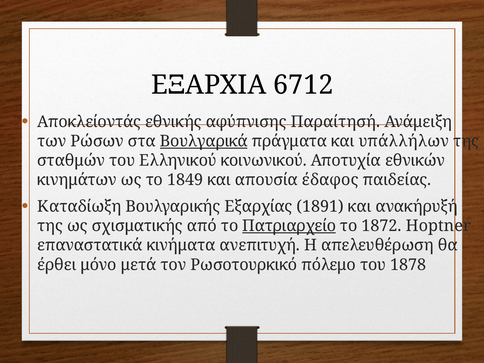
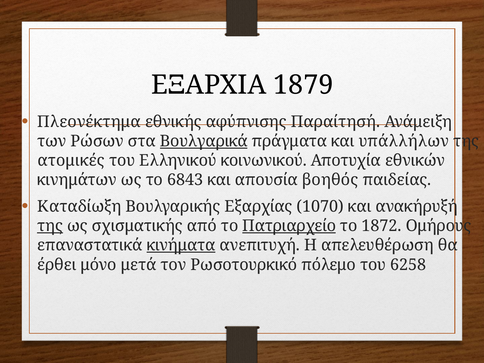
6712: 6712 -> 1879
Αποκλείοντάς: Αποκλείοντάς -> Πλεονέκτημα
σταθμών: σταθμών -> ατομικές
1849: 1849 -> 6843
έδαφος: έδαφος -> βοηθός
1891: 1891 -> 1070
της at (50, 226) underline: none -> present
Hoptner: Hoptner -> Ομήρους
κινήματα underline: none -> present
1878: 1878 -> 6258
